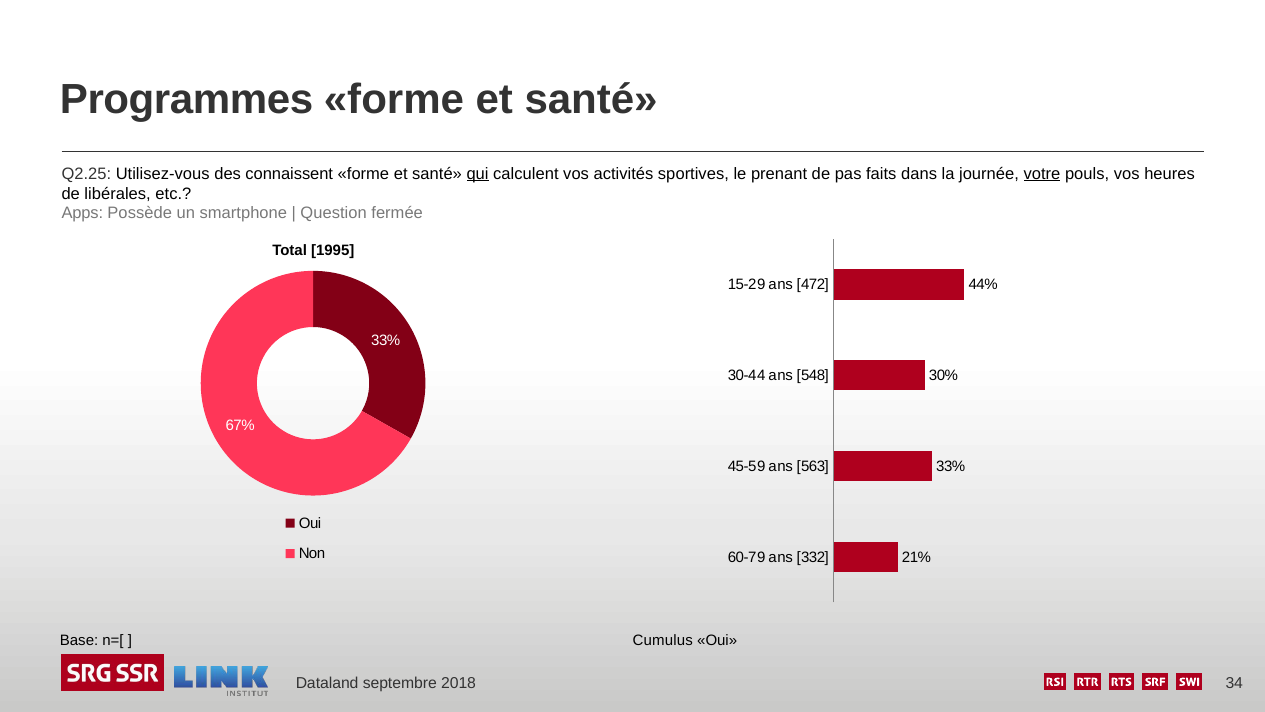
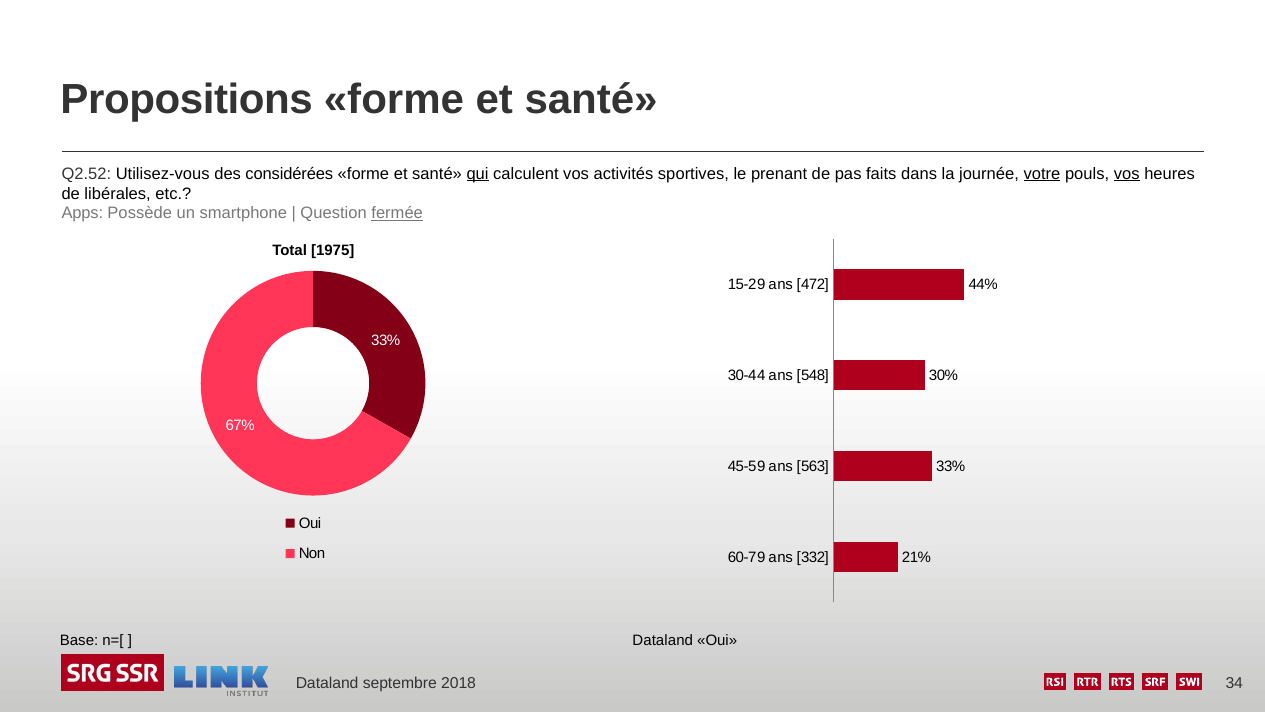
Programmes: Programmes -> Propositions
Q2.25: Q2.25 -> Q2.52
connaissent: connaissent -> considérées
vos at (1127, 174) underline: none -> present
fermée underline: none -> present
1995: 1995 -> 1975
Cumulus at (663, 641): Cumulus -> Dataland
